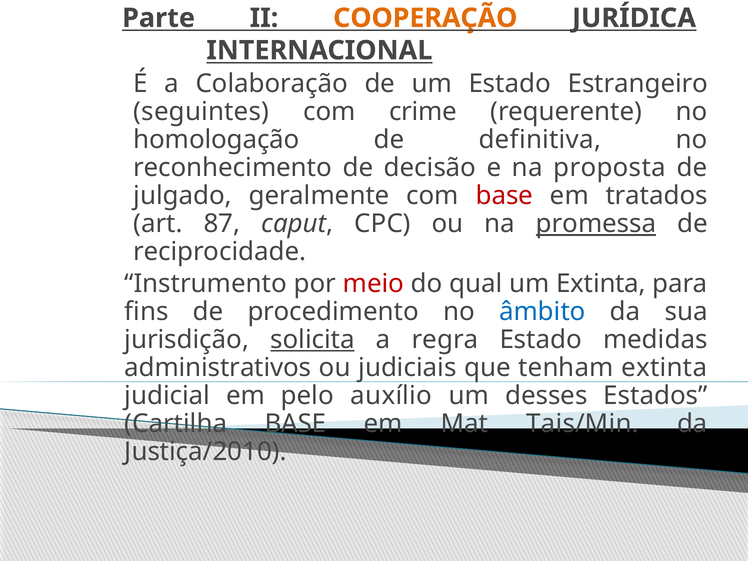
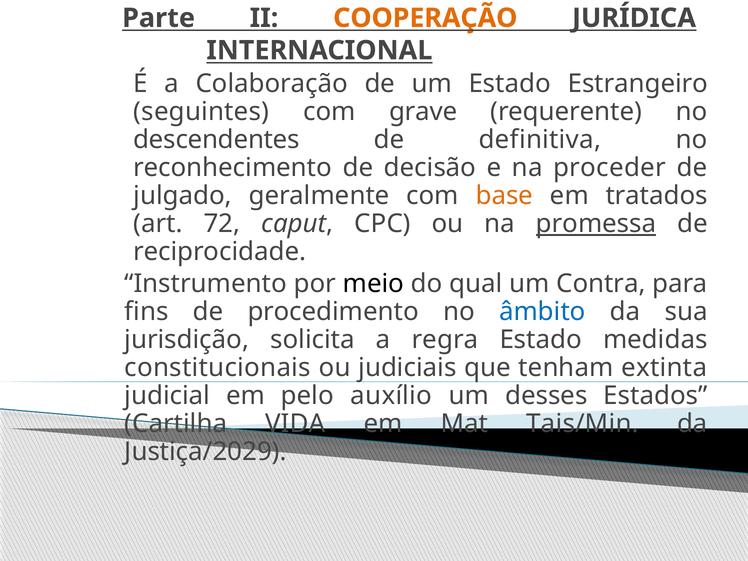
crime: crime -> grave
homologação: homologação -> descendentes
proposta: proposta -> proceder
base at (504, 196) colour: red -> orange
87: 87 -> 72
meio colour: red -> black
um Extinta: Extinta -> Contra
solicita underline: present -> none
administrativos: administrativos -> constitucionais
Cartilha BASE: BASE -> VIDA
Justiça/2010: Justiça/2010 -> Justiça/2029
